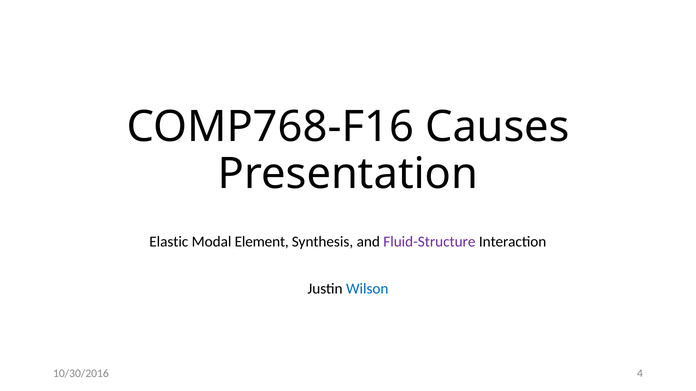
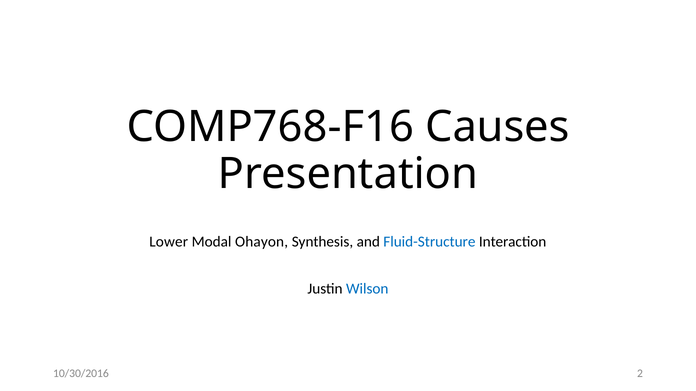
Elastic: Elastic -> Lower
Element: Element -> Ohayon
Fluid-Structure colour: purple -> blue
4: 4 -> 2
